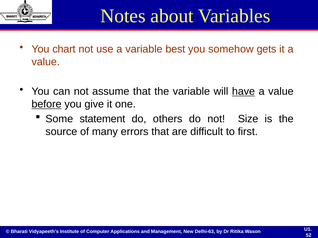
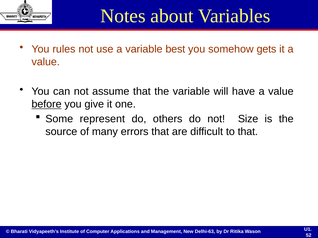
chart: chart -> rules
have underline: present -> none
statement: statement -> represent
to first: first -> that
